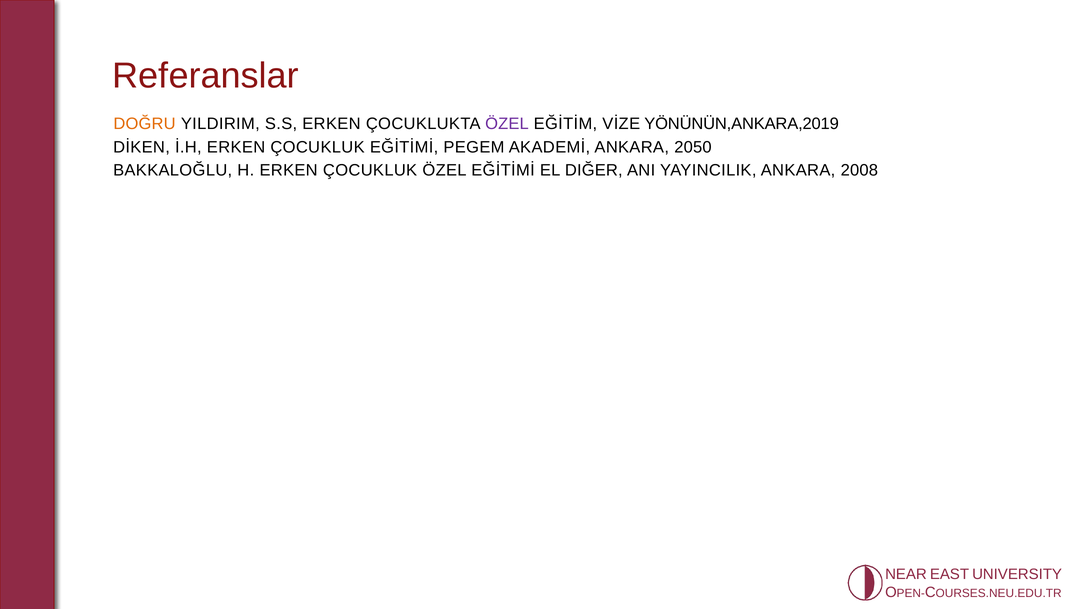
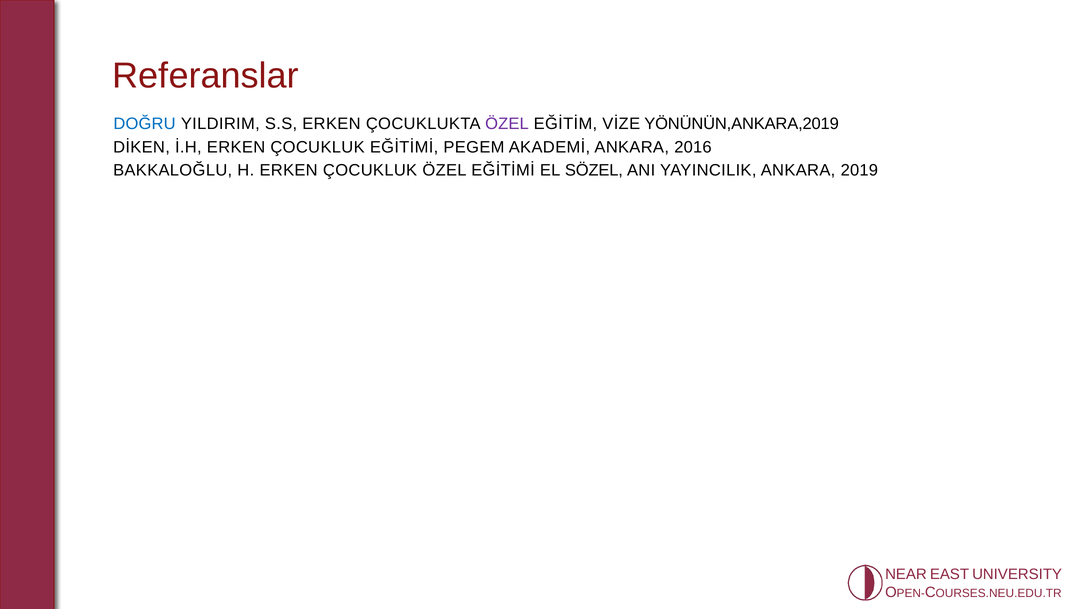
DOĞRU colour: orange -> blue
2050: 2050 -> 2016
DIĞER: DIĞER -> SÖZEL
2008: 2008 -> 2019
